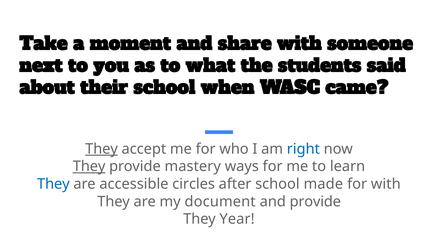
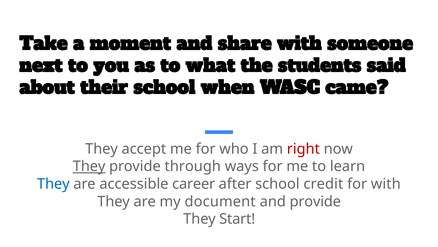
They at (102, 149) underline: present -> none
right colour: blue -> red
mastery: mastery -> through
circles: circles -> career
made: made -> credit
Year: Year -> Start
